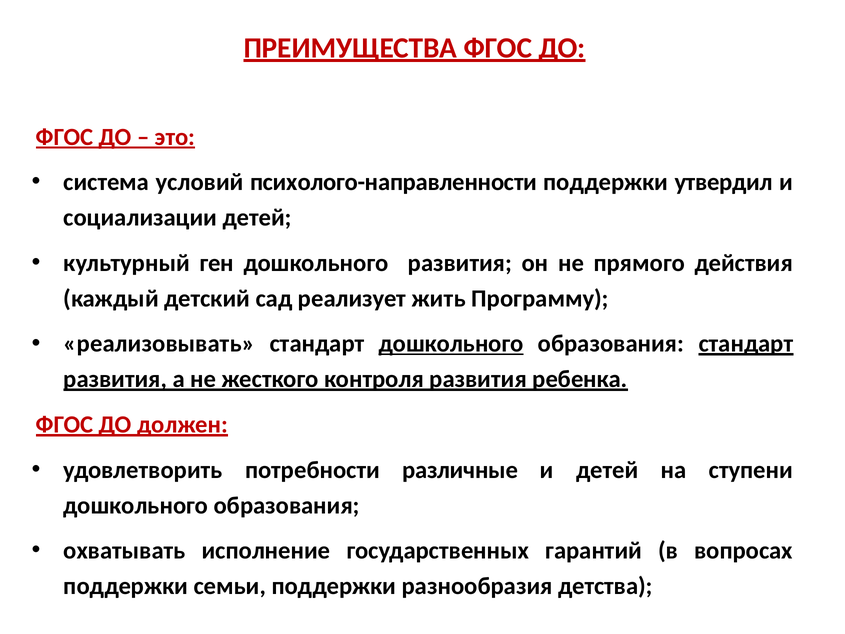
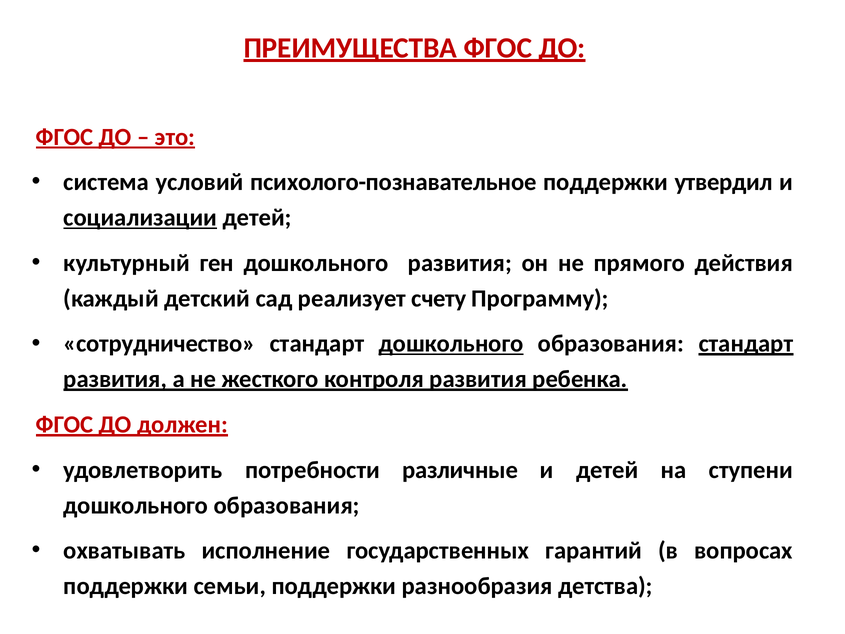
психолого-направленности: психолого-направленности -> психолого-познавательное
социализации underline: none -> present
жить: жить -> счету
реализовывать: реализовывать -> сотрудничество
